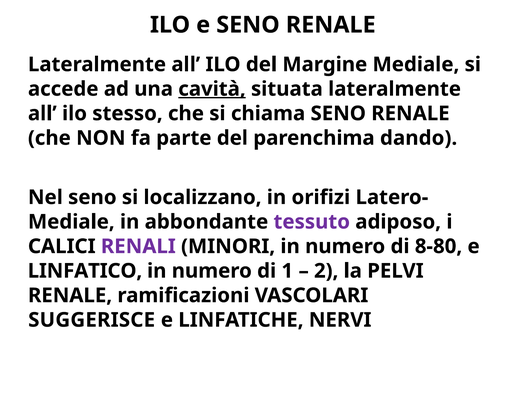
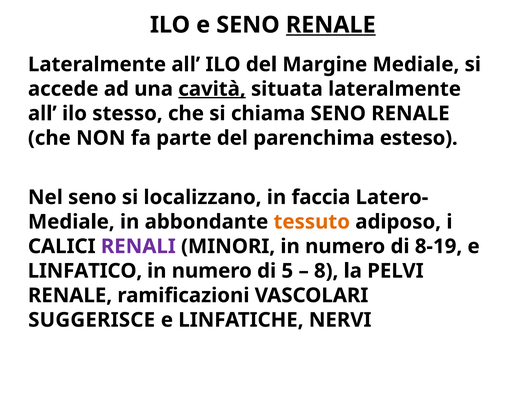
RENALE at (331, 25) underline: none -> present
dando: dando -> esteso
orifizi: orifizi -> faccia
tessuto colour: purple -> orange
8-80: 8-80 -> 8-19
1: 1 -> 5
2: 2 -> 8
